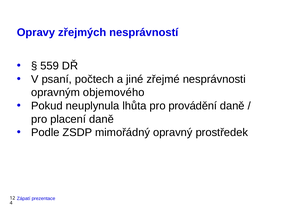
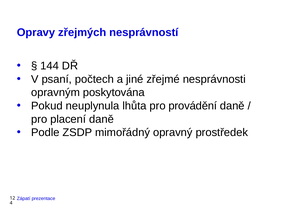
559: 559 -> 144
objemového: objemového -> poskytována
